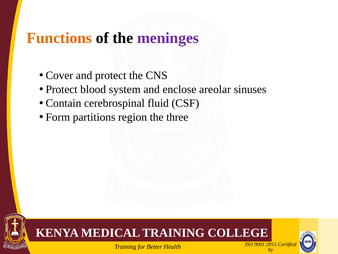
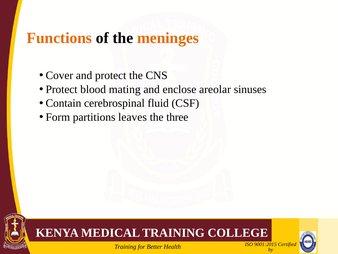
meninges colour: purple -> orange
system: system -> mating
region: region -> leaves
